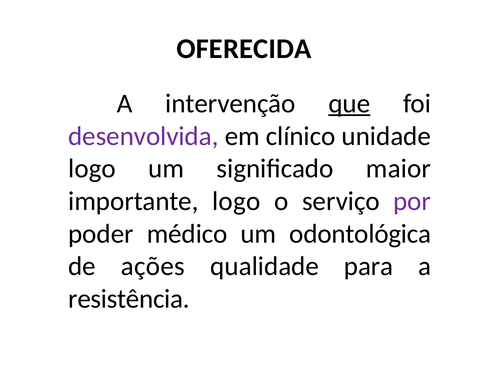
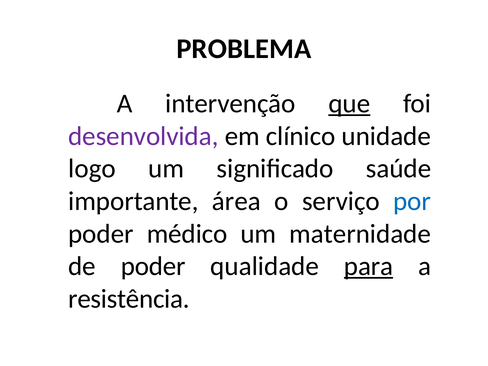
OFERECIDA: OFERECIDA -> PROBLEMA
maior: maior -> saúde
importante logo: logo -> área
por colour: purple -> blue
odontológica: odontológica -> maternidade
de ações: ações -> poder
para underline: none -> present
